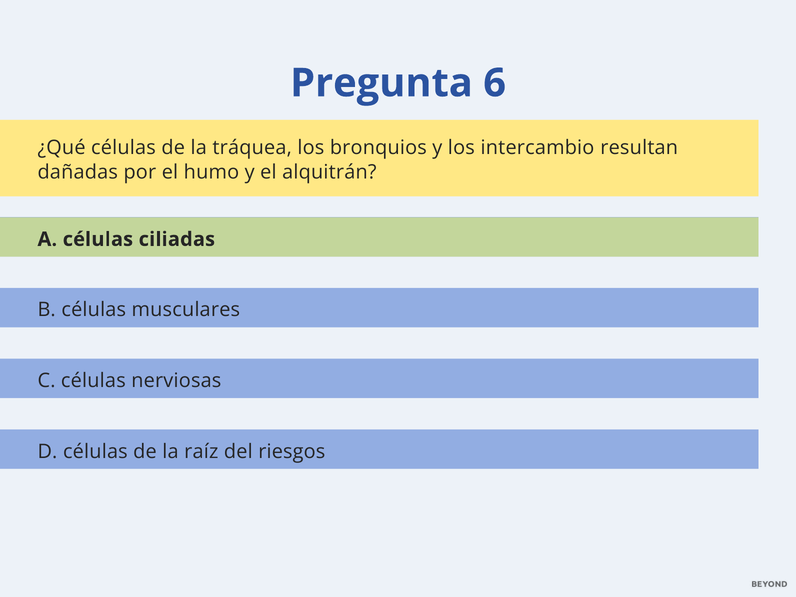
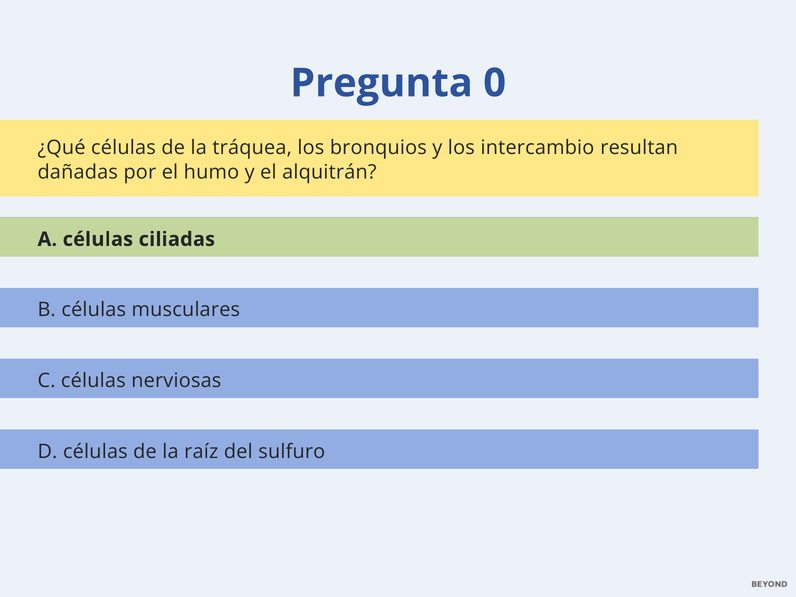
6: 6 -> 0
riesgos: riesgos -> sulfuro
